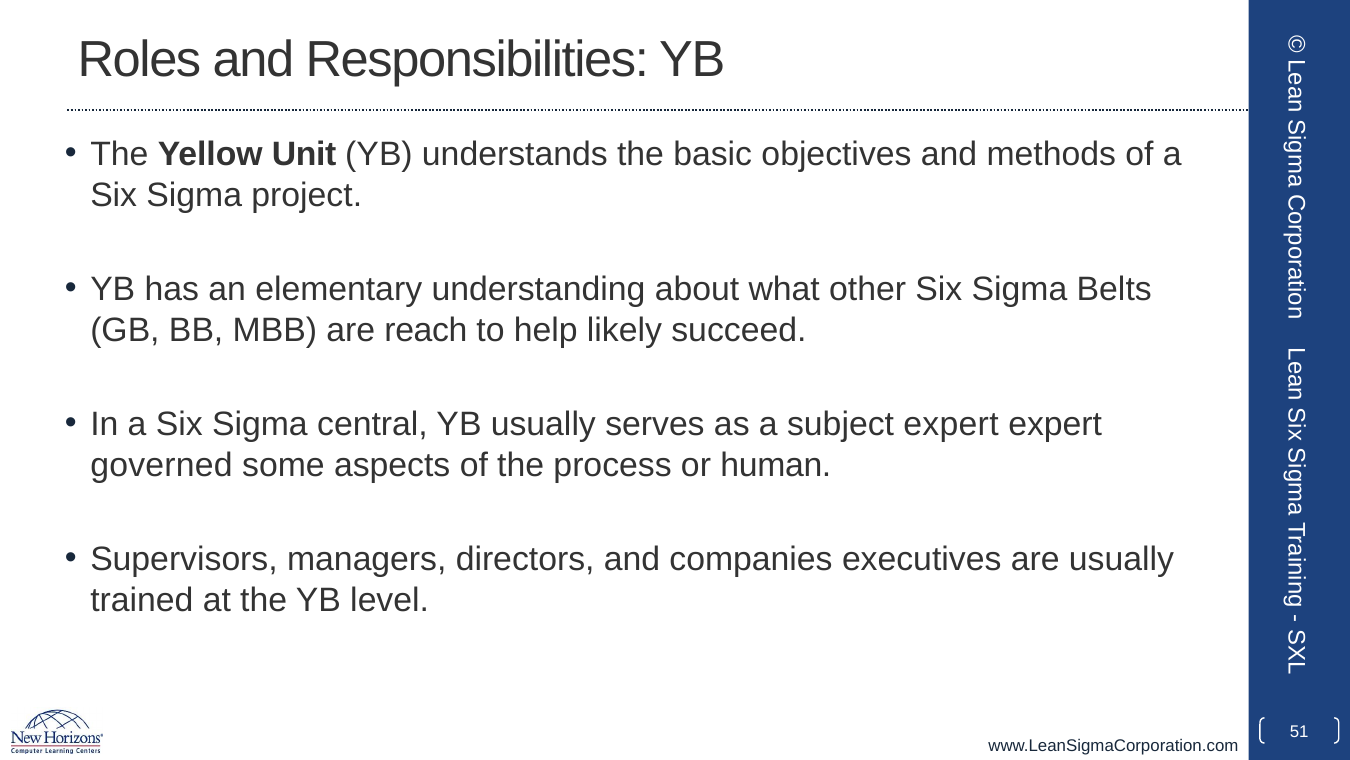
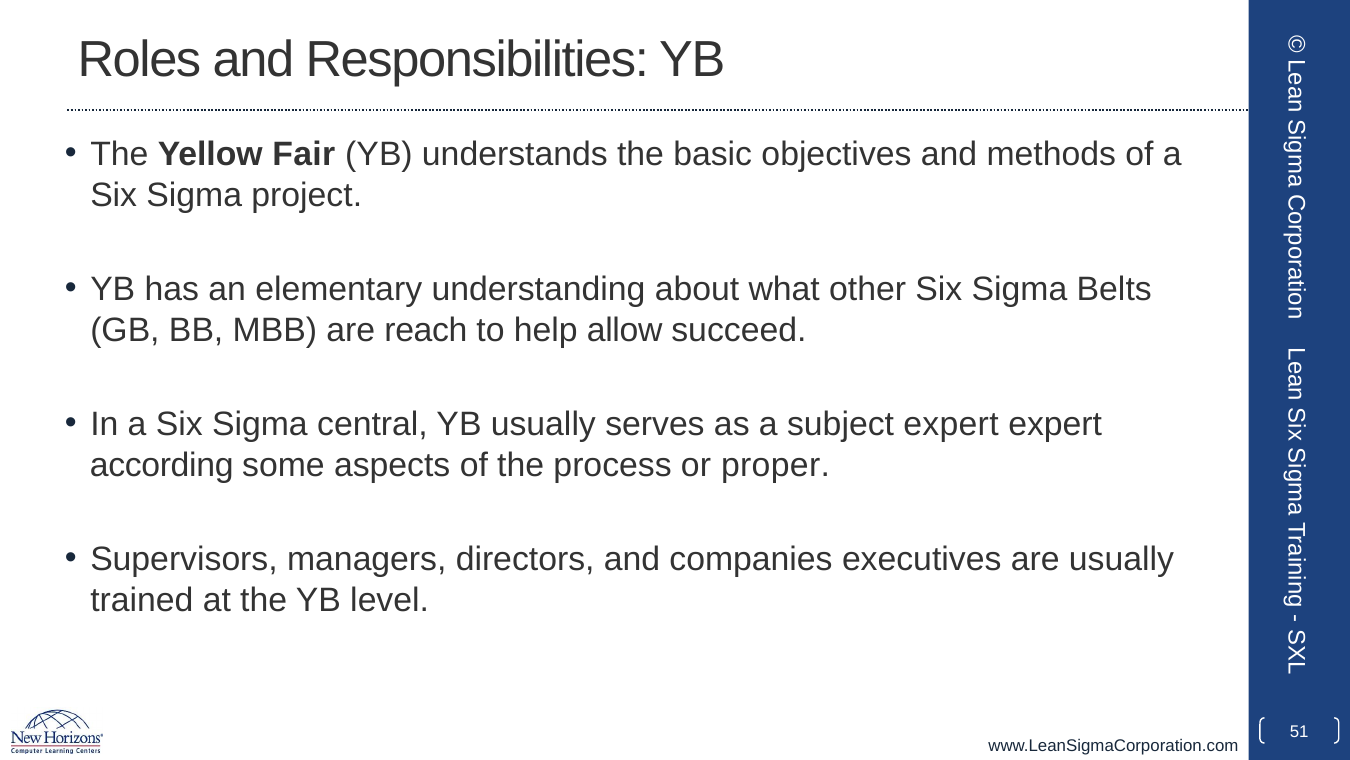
Unit: Unit -> Fair
likely: likely -> allow
governed: governed -> according
human: human -> proper
